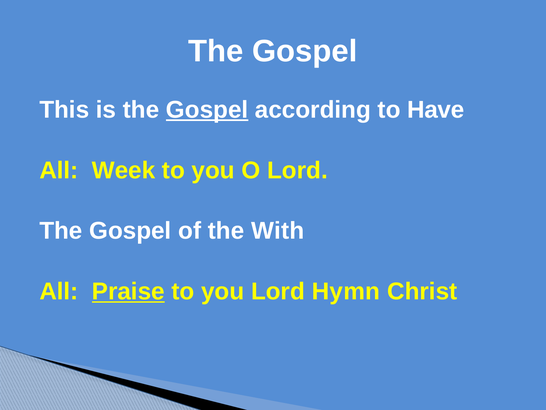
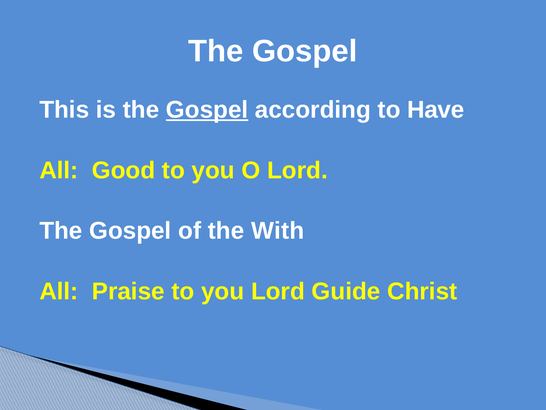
Week: Week -> Good
Praise underline: present -> none
Hymn: Hymn -> Guide
